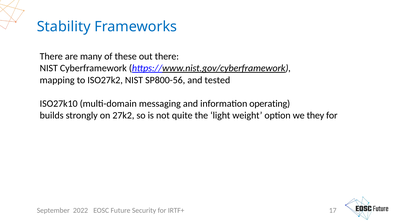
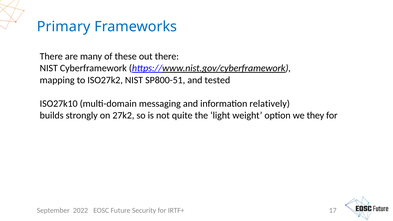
Stability: Stability -> Primary
SP800-56: SP800-56 -> SP800-51
operating: operating -> relatively
